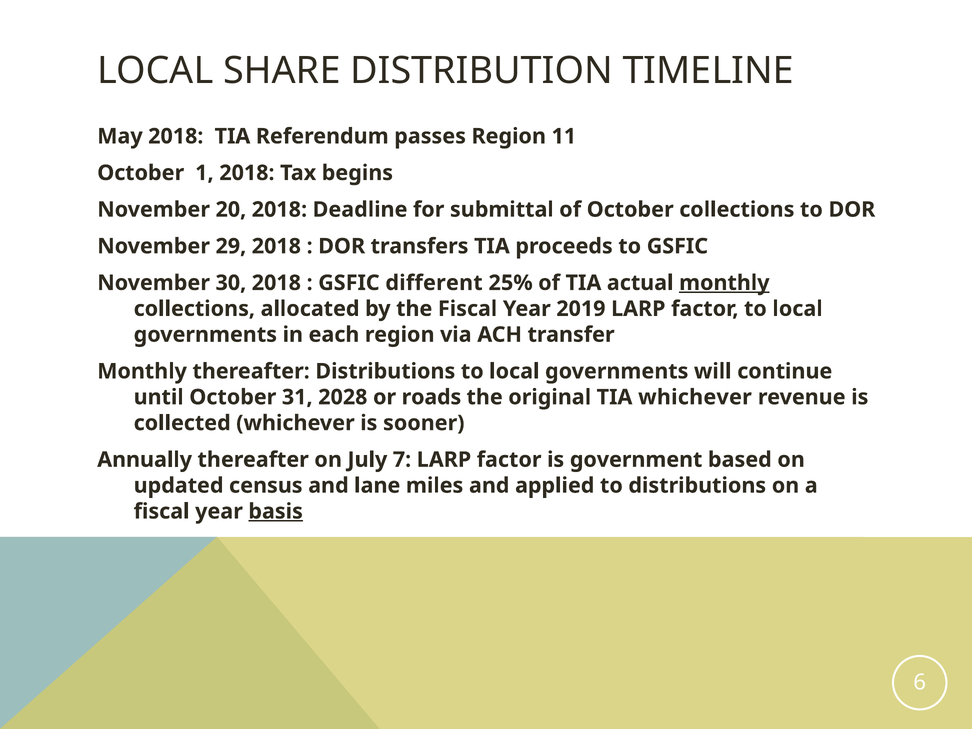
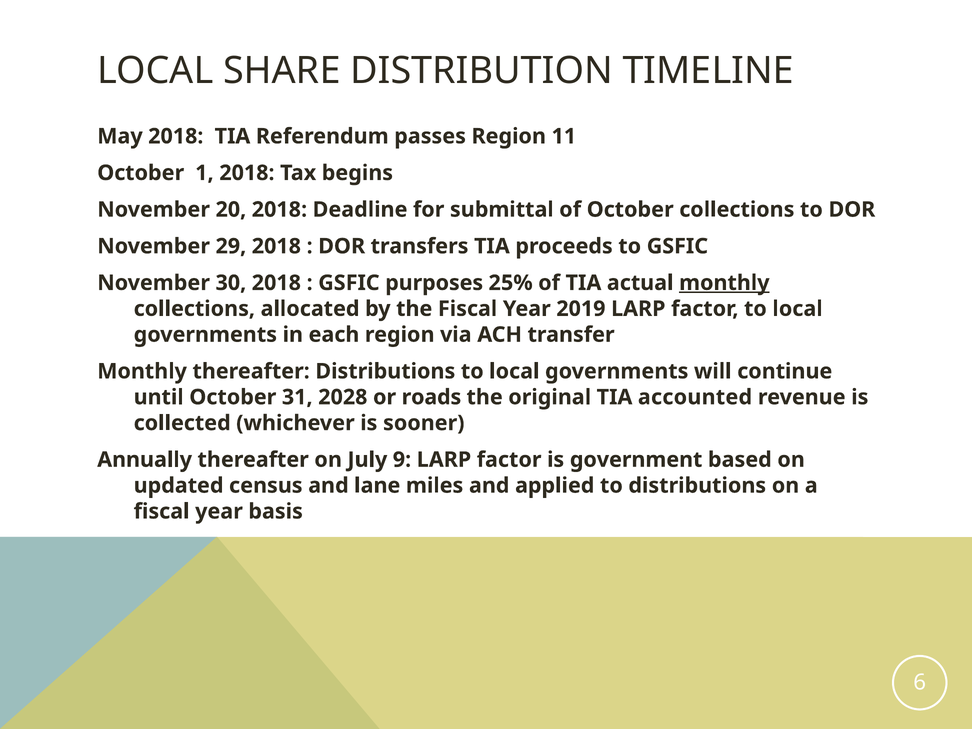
different: different -> purposes
TIA whichever: whichever -> accounted
7: 7 -> 9
basis underline: present -> none
